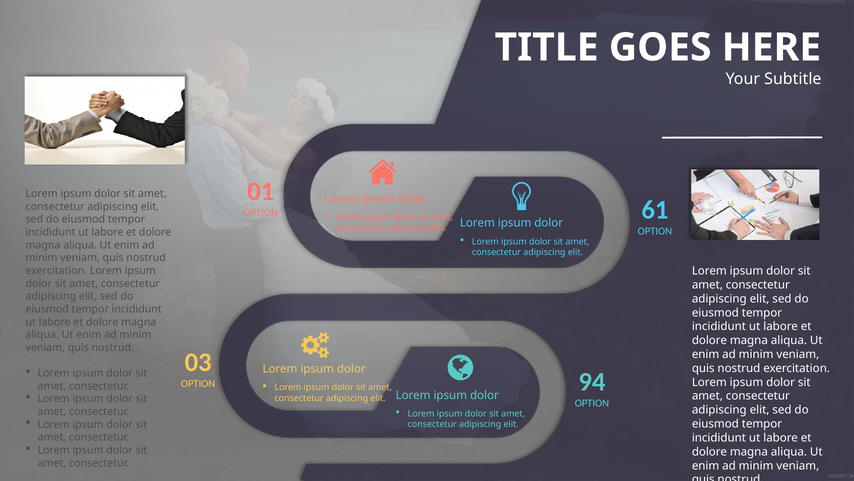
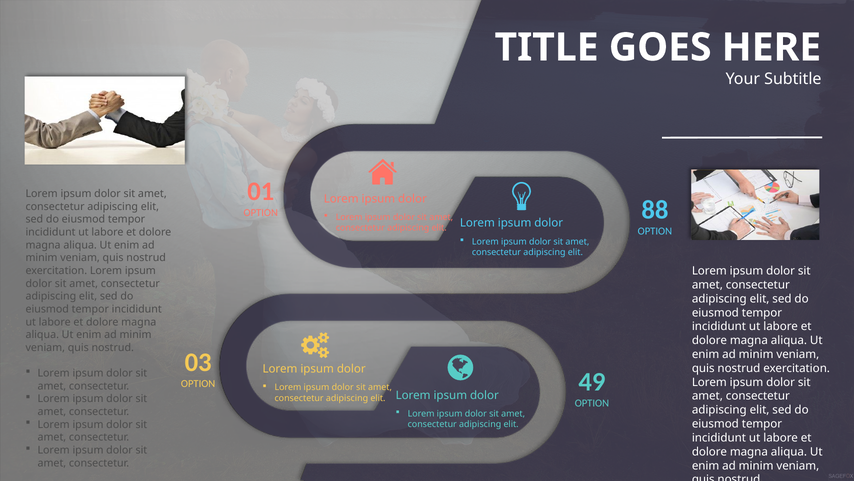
61: 61 -> 88
94: 94 -> 49
